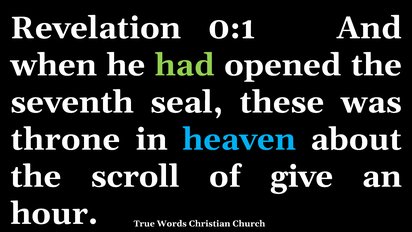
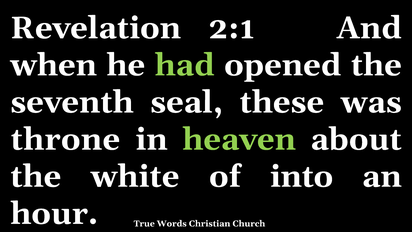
0:1: 0:1 -> 2:1
heaven colour: light blue -> light green
scroll: scroll -> white
give: give -> into
